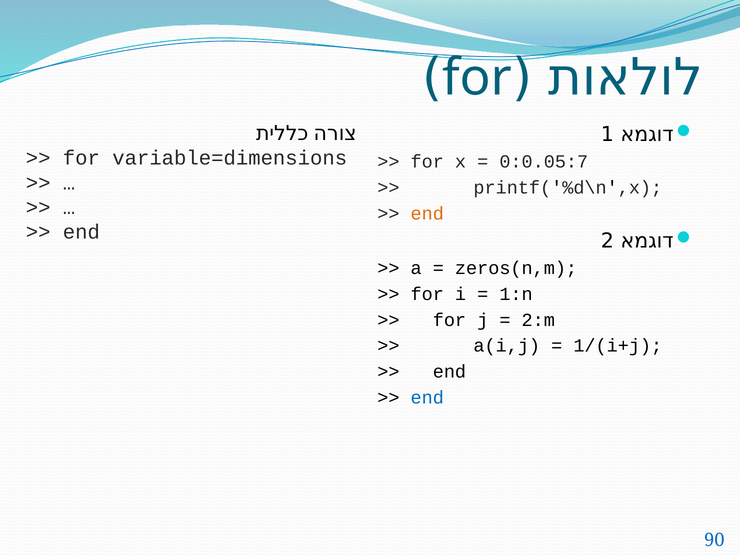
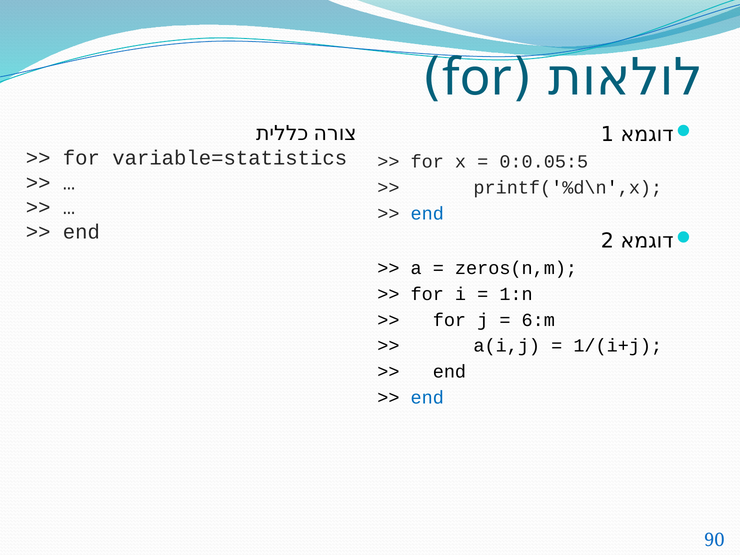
variable=dimensions: variable=dimensions -> variable=statistics
0:0.05:7: 0:0.05:7 -> 0:0.05:5
end at (427, 213) colour: orange -> blue
2:m: 2:m -> 6:m
